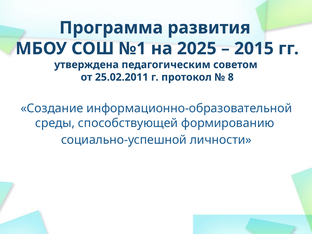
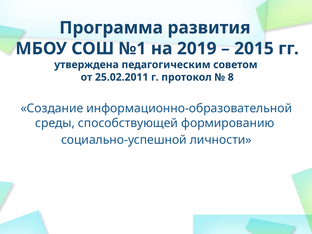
2025: 2025 -> 2019
